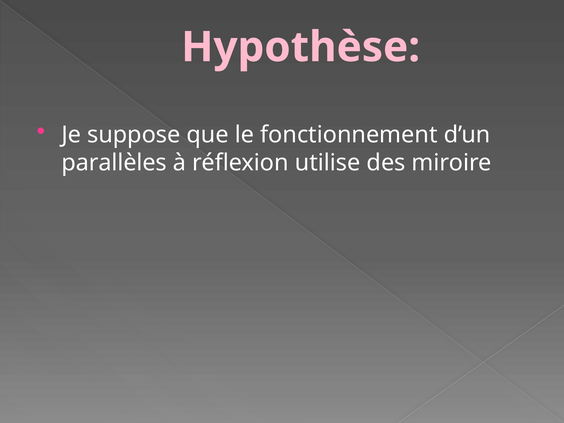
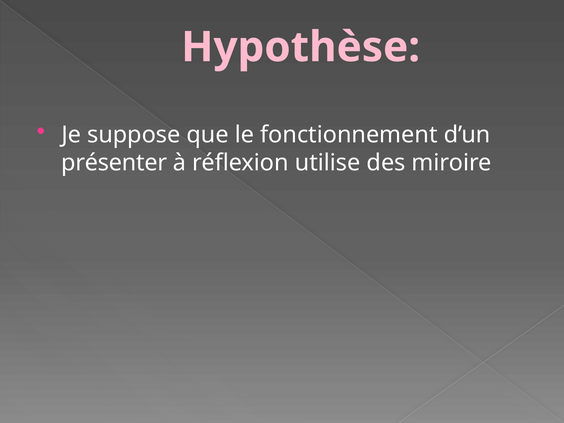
parallèles: parallèles -> présenter
